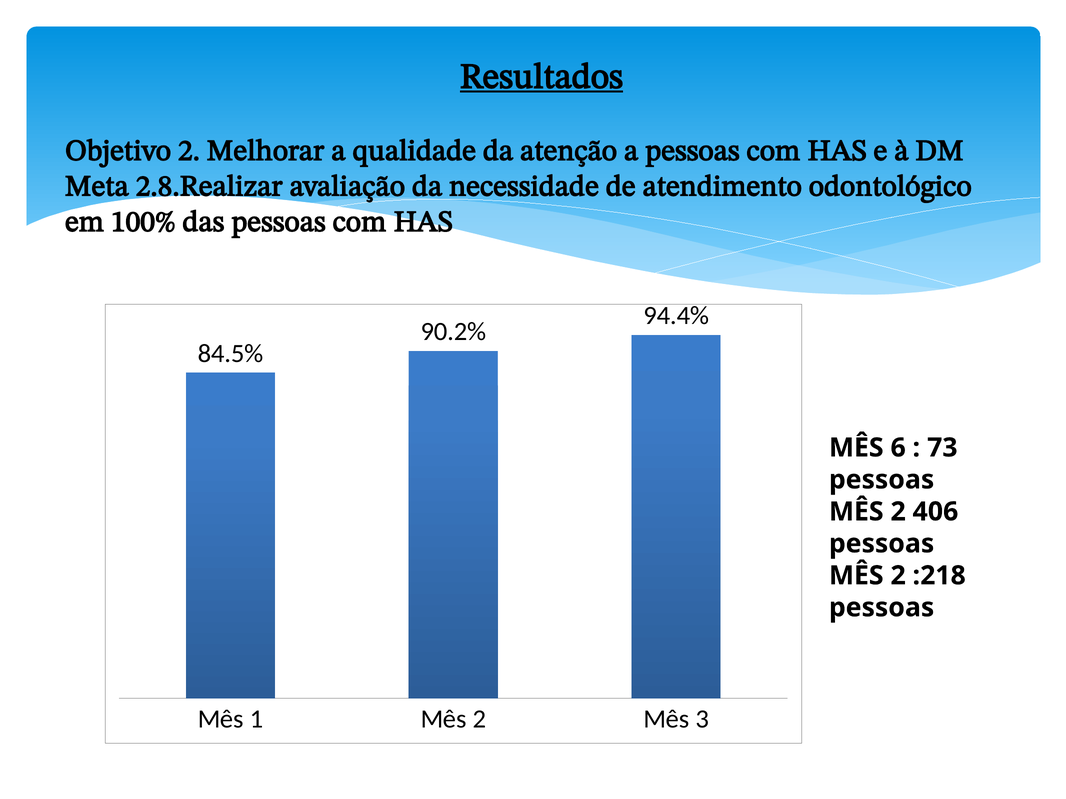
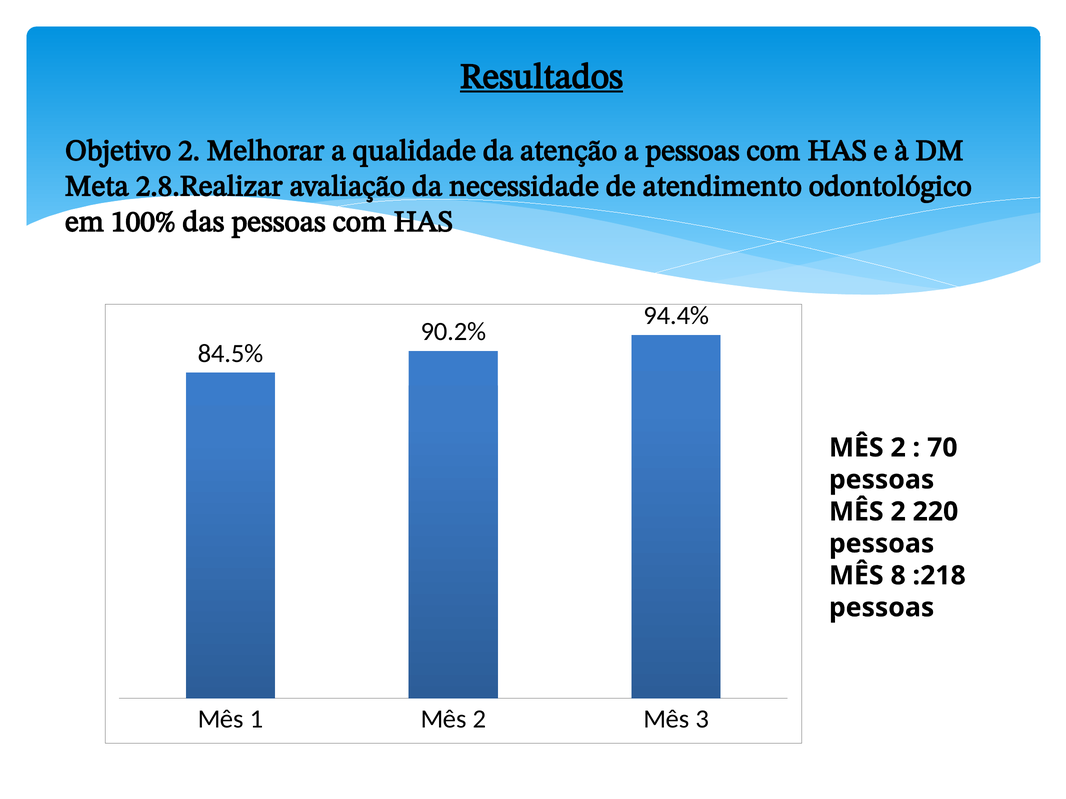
6 at (898, 448): 6 -> 2
73: 73 -> 70
406: 406 -> 220
2 at (898, 576): 2 -> 8
